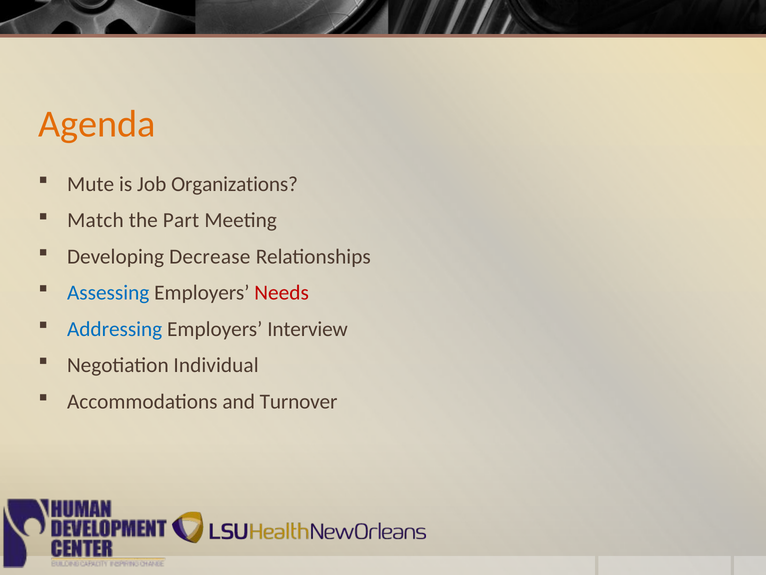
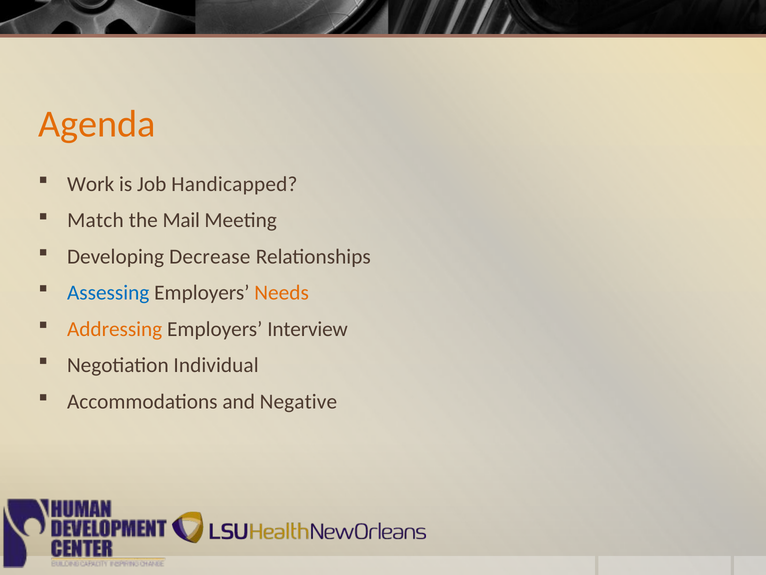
Mute: Mute -> Work
Organizations: Organizations -> Handicapped
Part: Part -> Mail
Needs colour: red -> orange
Addressing colour: blue -> orange
Turnover: Turnover -> Negative
